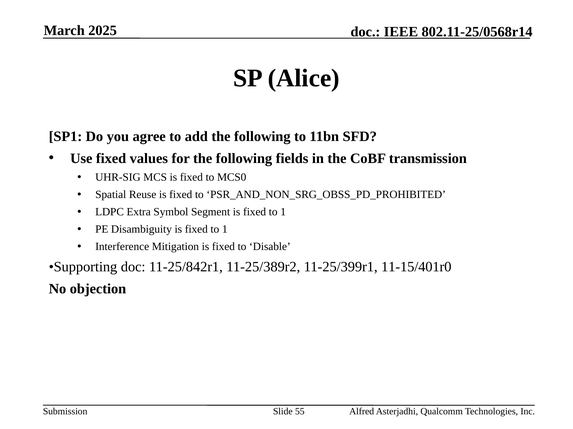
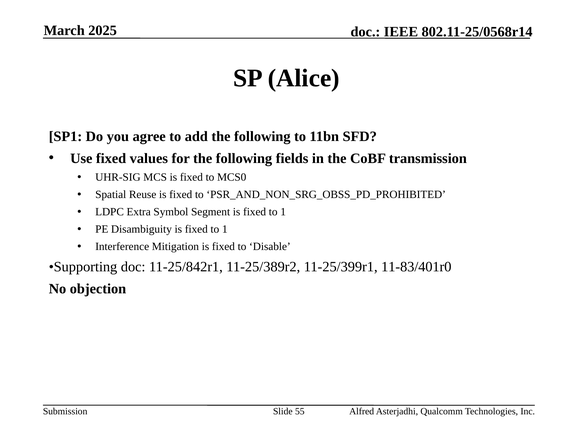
11-15/401r0: 11-15/401r0 -> 11-83/401r0
